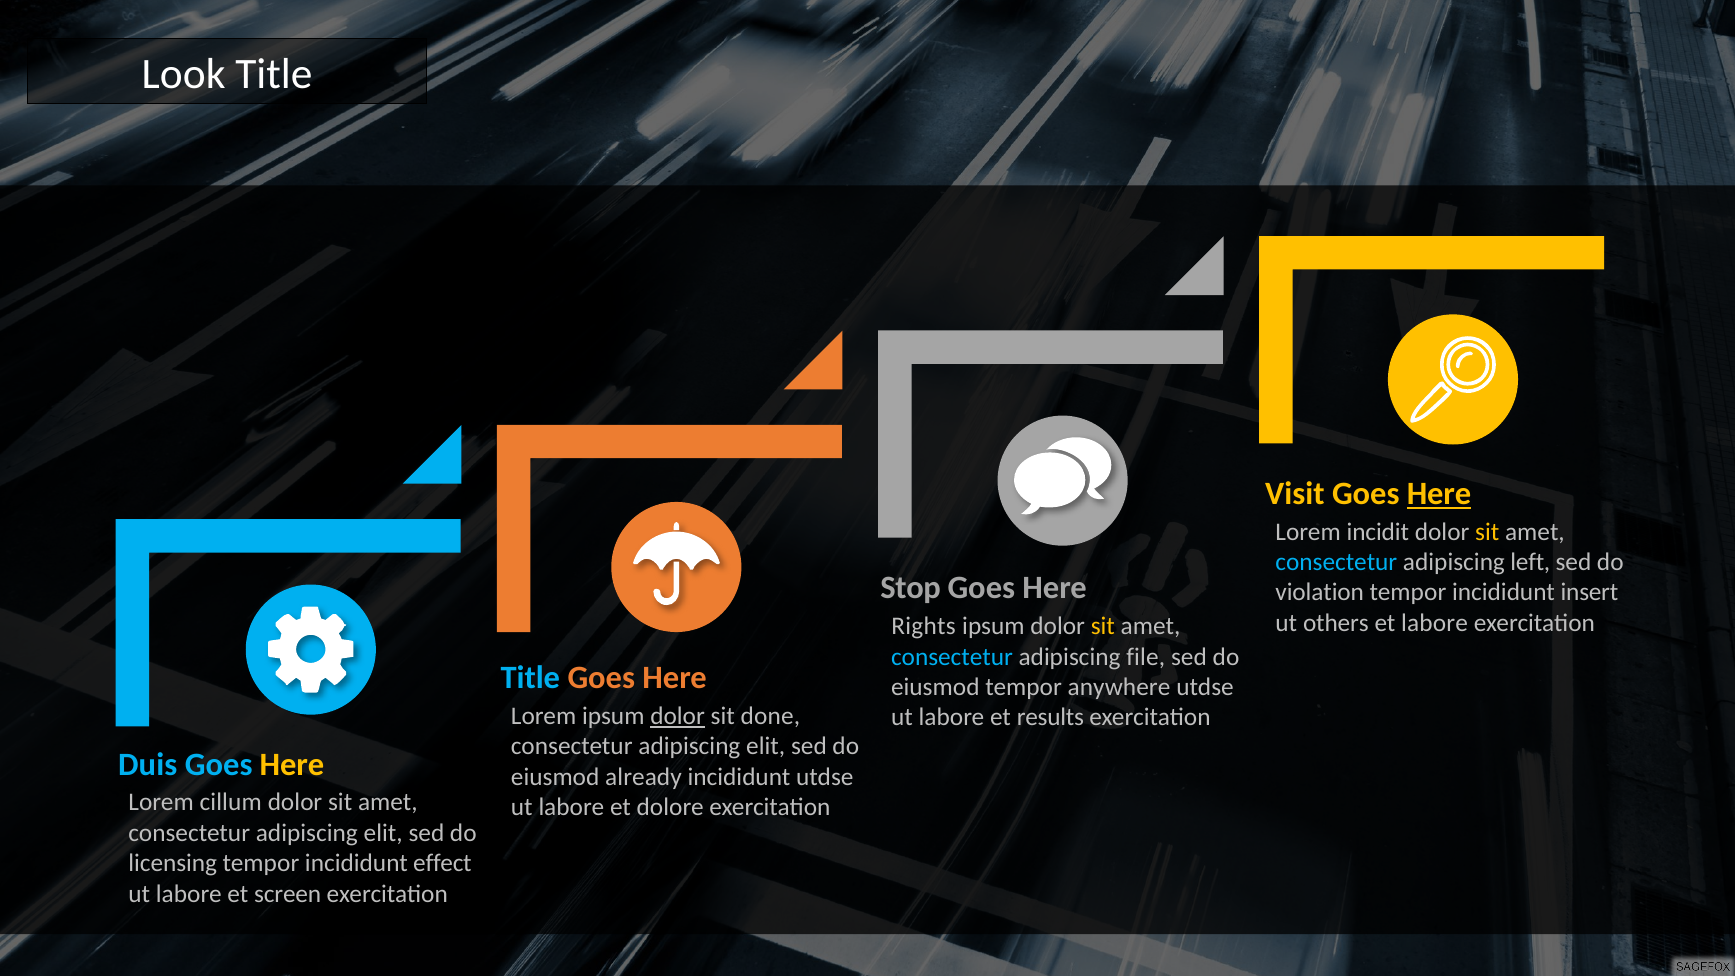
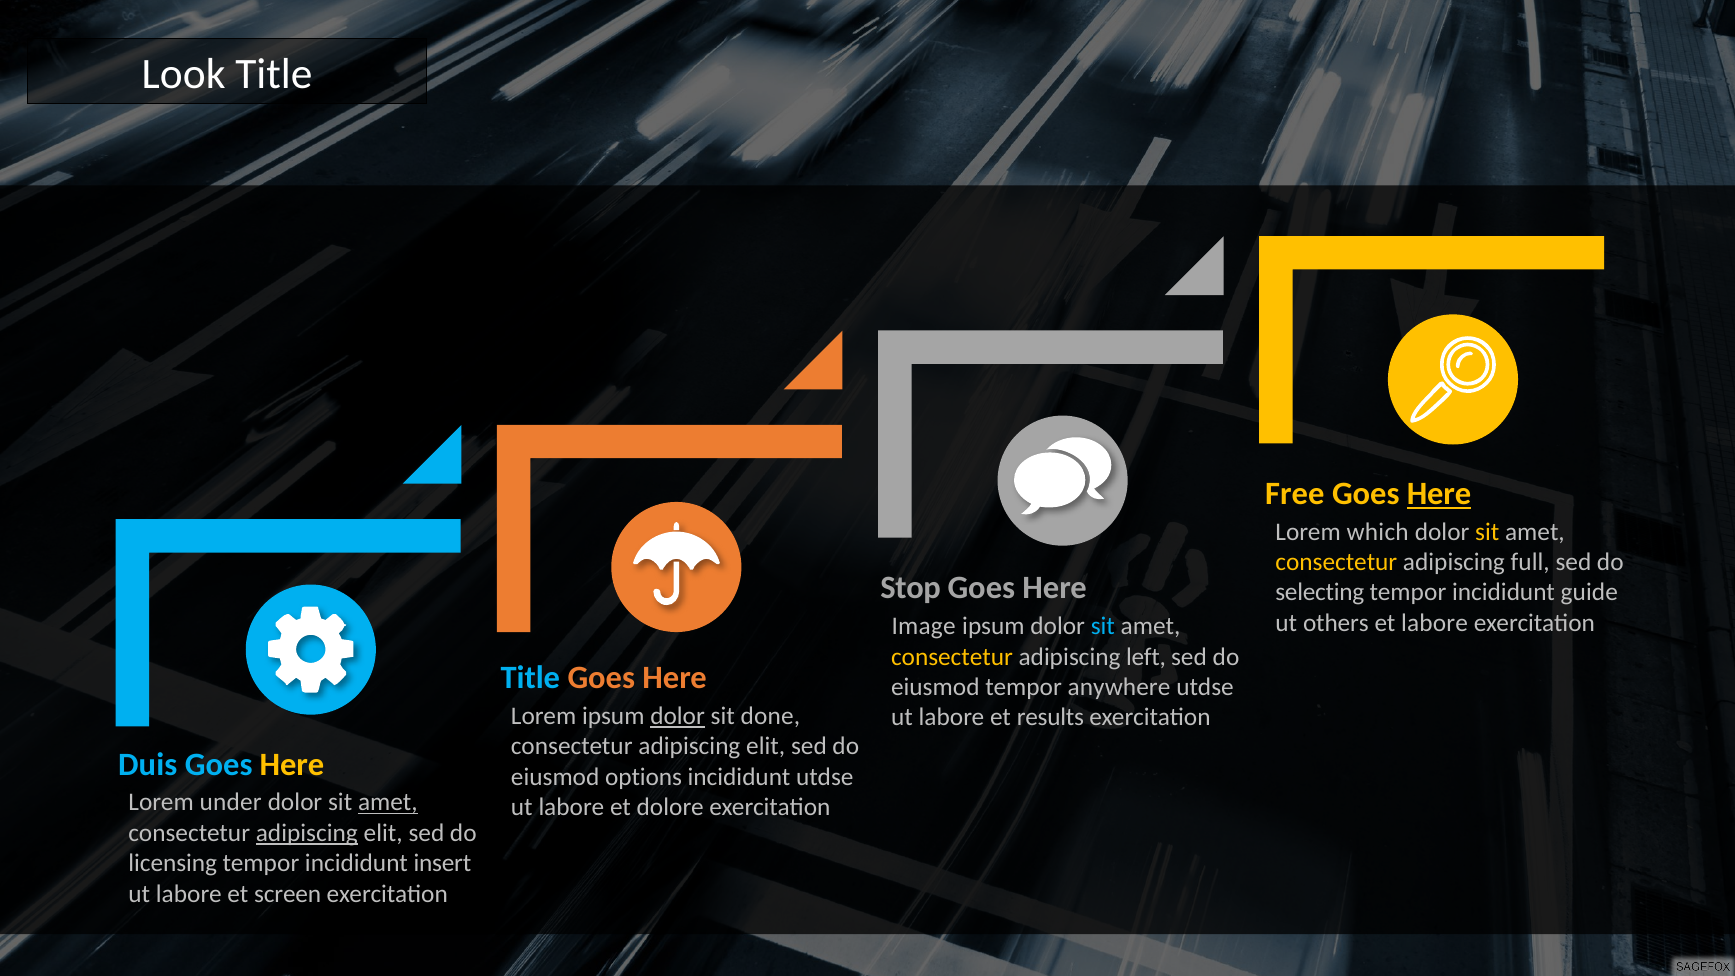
Visit: Visit -> Free
incidit: incidit -> which
consectetur at (1336, 562) colour: light blue -> yellow
left: left -> full
violation: violation -> selecting
insert: insert -> guide
Rights: Rights -> Image
sit at (1103, 626) colour: yellow -> light blue
consectetur at (952, 657) colour: light blue -> yellow
file: file -> left
already: already -> options
cillum: cillum -> under
amet at (388, 803) underline: none -> present
adipiscing at (307, 833) underline: none -> present
effect: effect -> insert
